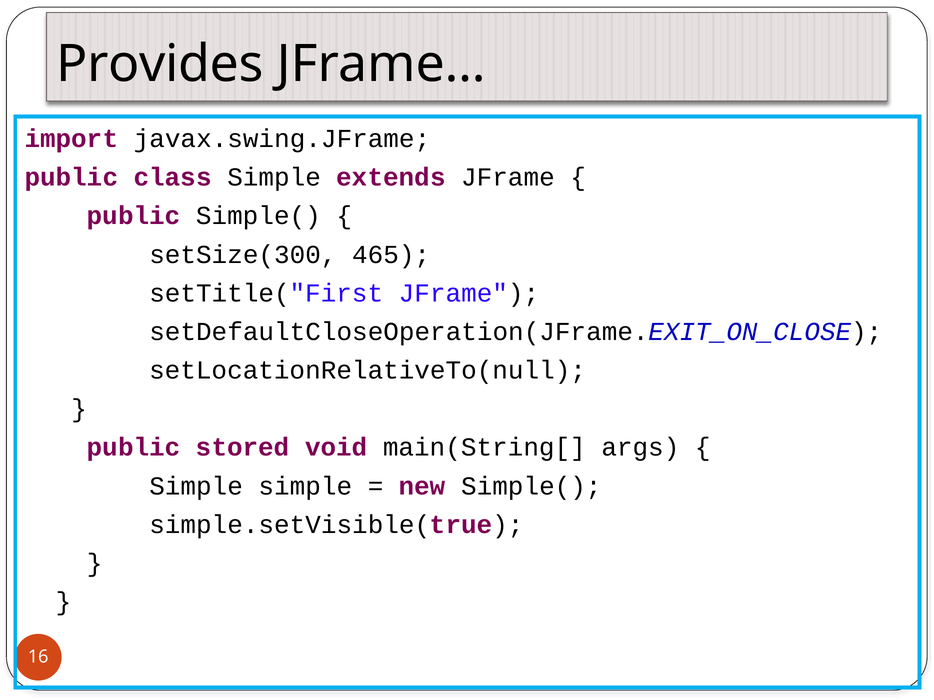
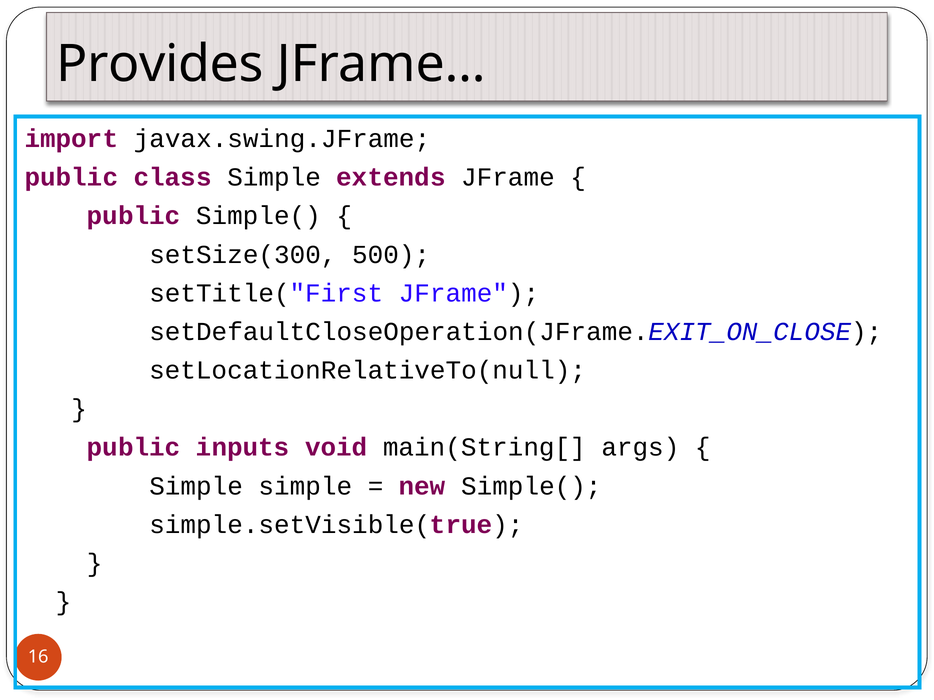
465: 465 -> 500
stored: stored -> inputs
